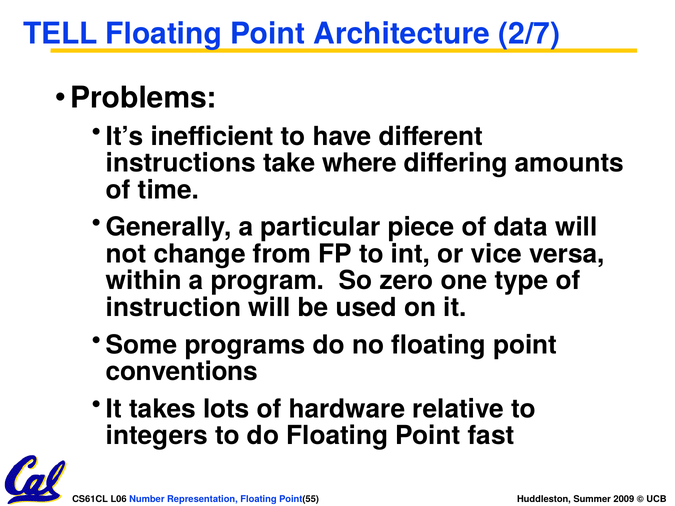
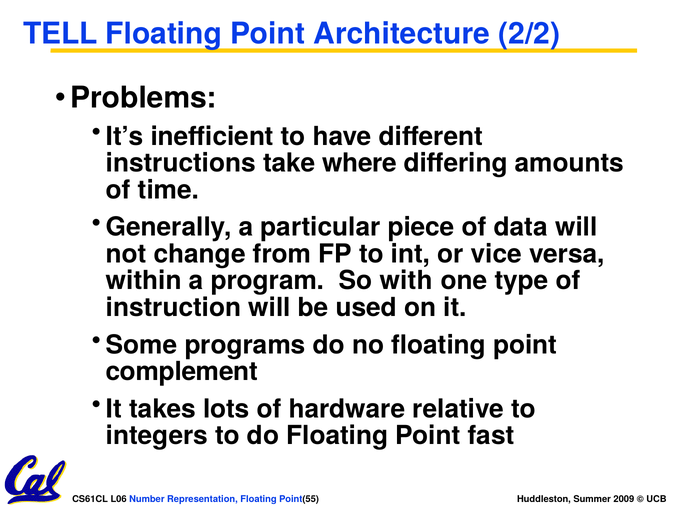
2/7: 2/7 -> 2/2
zero: zero -> with
conventions: conventions -> complement
